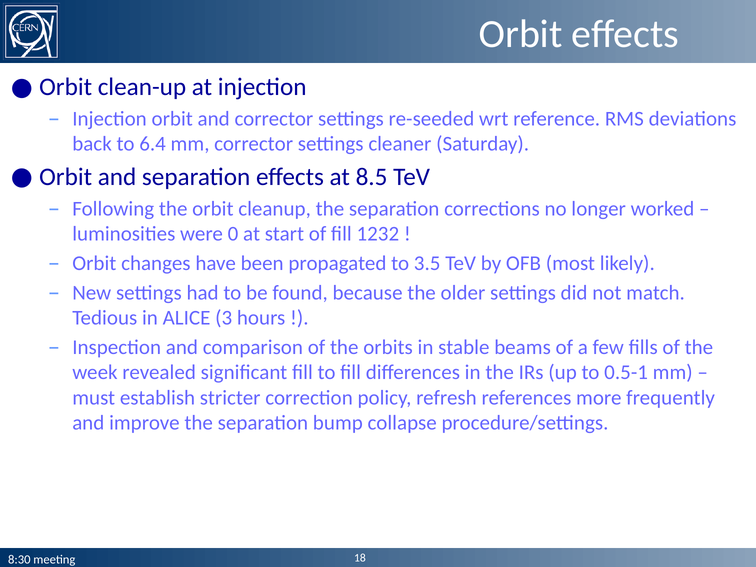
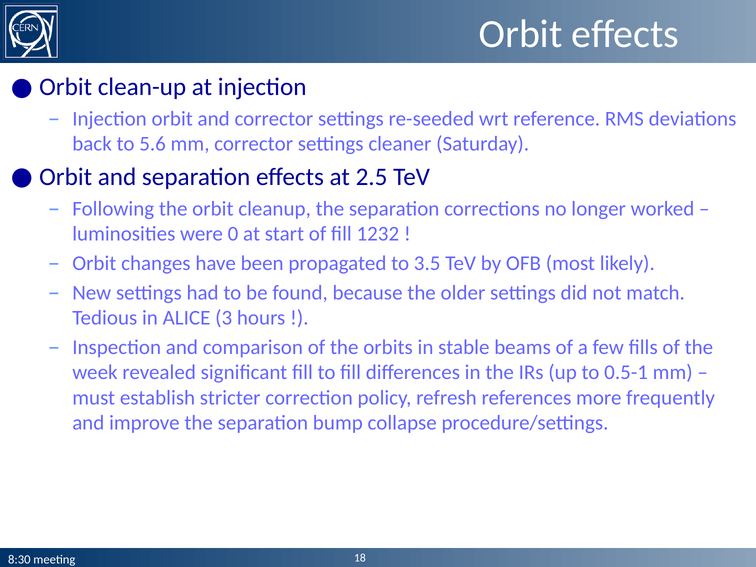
6.4: 6.4 -> 5.6
8.5: 8.5 -> 2.5
